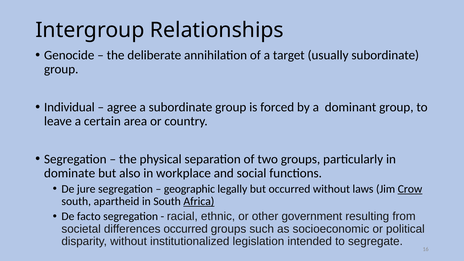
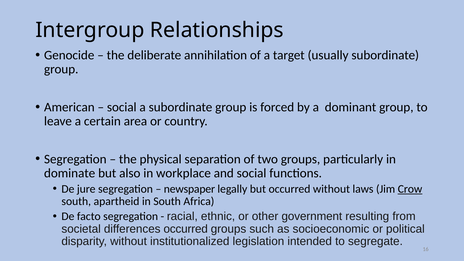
Individual: Individual -> American
agree at (122, 107): agree -> social
geographic: geographic -> newspaper
Africa underline: present -> none
